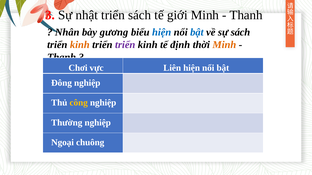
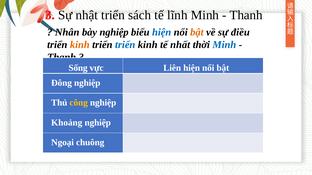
giới: giới -> lĩnh
bày gương: gương -> nghiệp
bật at (197, 32) colour: blue -> orange
sự sách: sách -> điều
triển at (125, 45) colour: purple -> blue
định: định -> nhất
Minh at (224, 45) colour: orange -> blue
Chơi: Chơi -> Sống
Thường: Thường -> Khoảng
